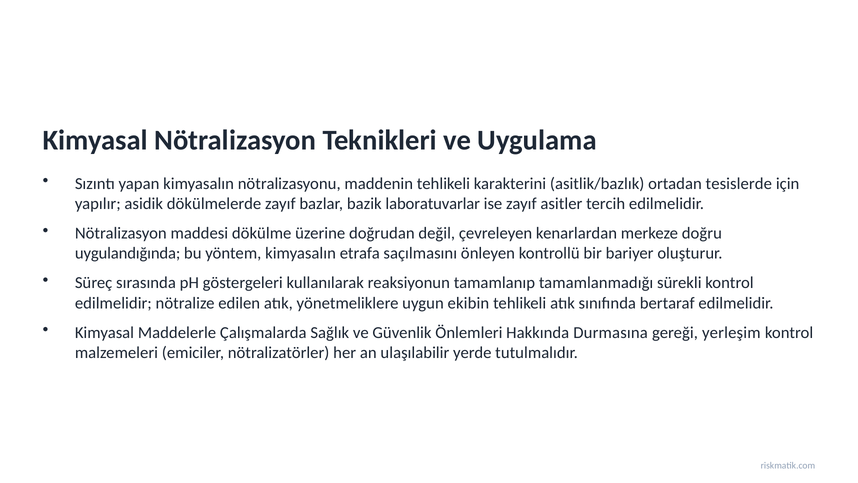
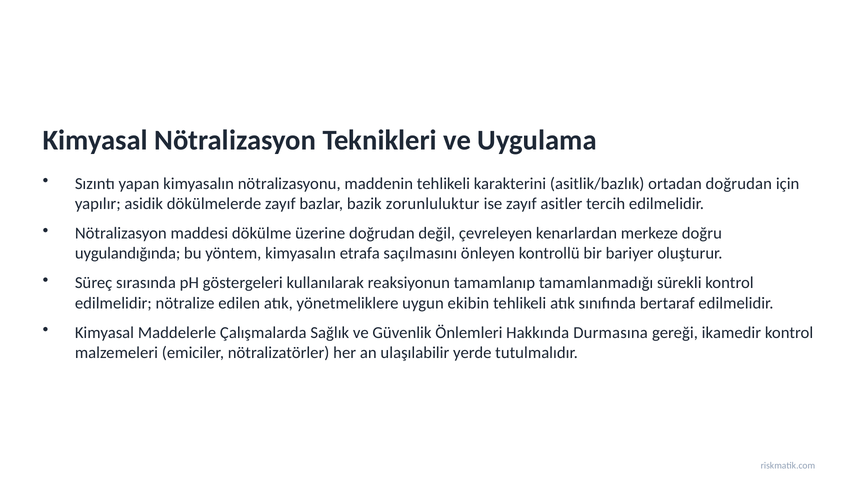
ortadan tesislerde: tesislerde -> doğrudan
laboratuvarlar: laboratuvarlar -> zorunluluktur
yerleşim: yerleşim -> ikamedir
